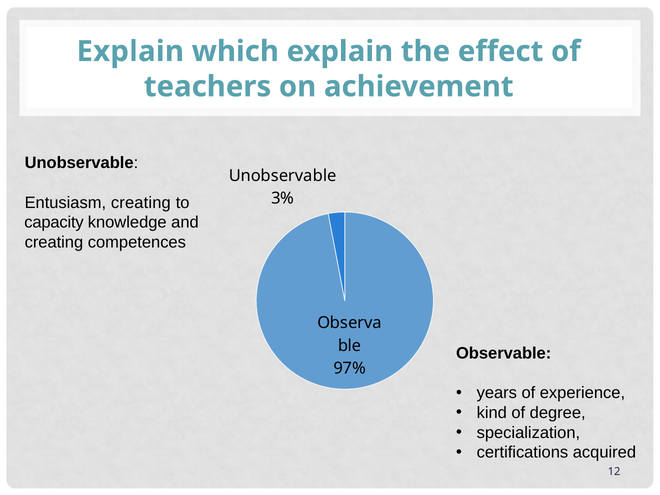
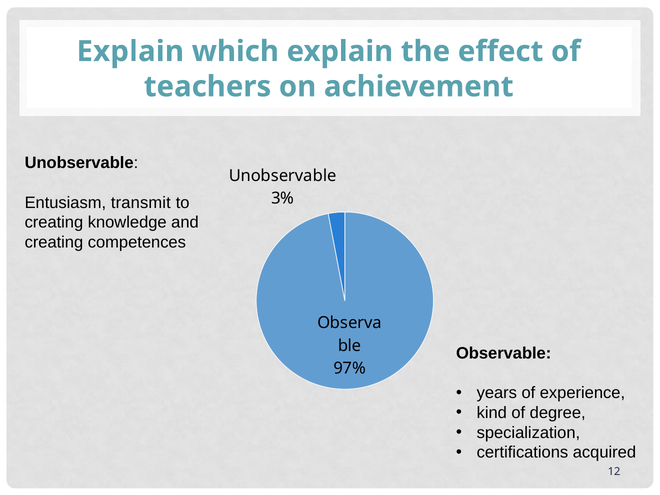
Entusiasm creating: creating -> transmit
capacity at (54, 222): capacity -> creating
